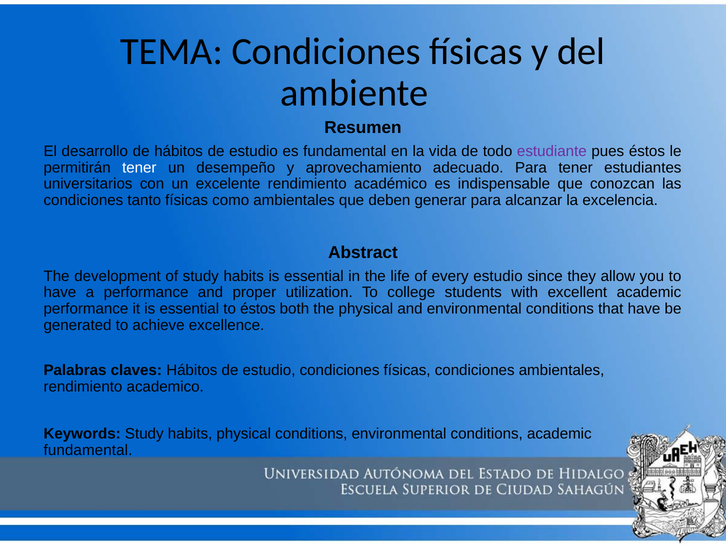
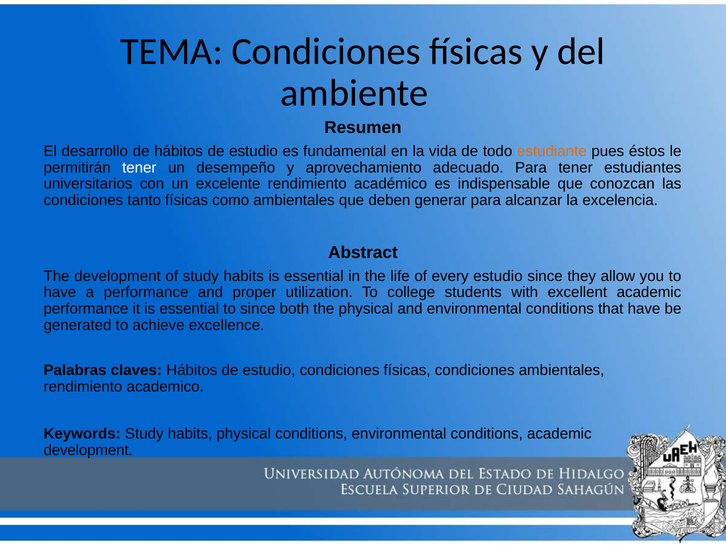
estudiante colour: purple -> orange
to éstos: éstos -> since
fundamental at (88, 450): fundamental -> development
